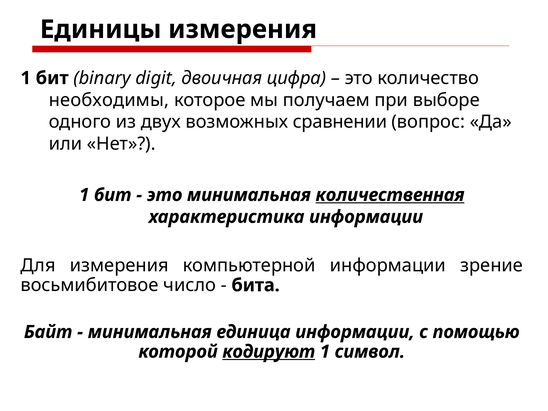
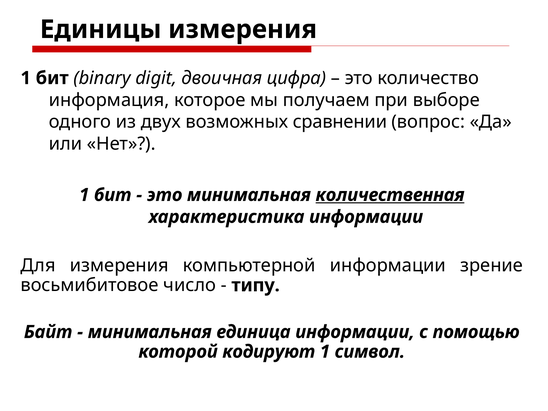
необходимы: необходимы -> информация
бита: бита -> типу
кодируют underline: present -> none
